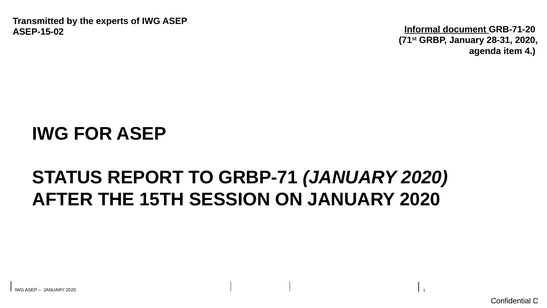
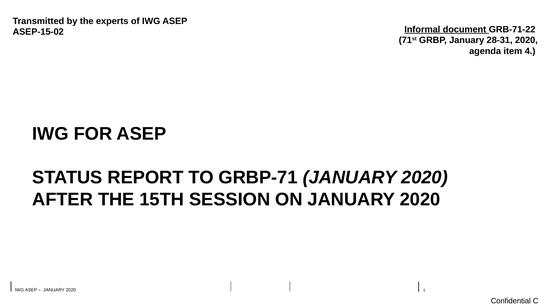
GRB-71-20: GRB-71-20 -> GRB-71-22
